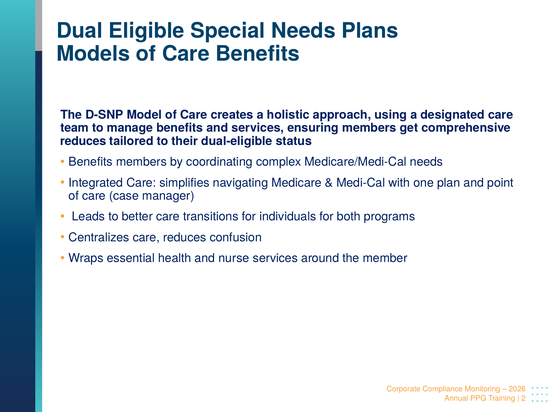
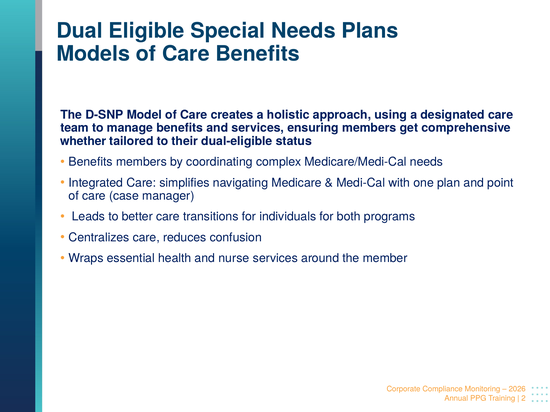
reduces at (83, 141): reduces -> whether
